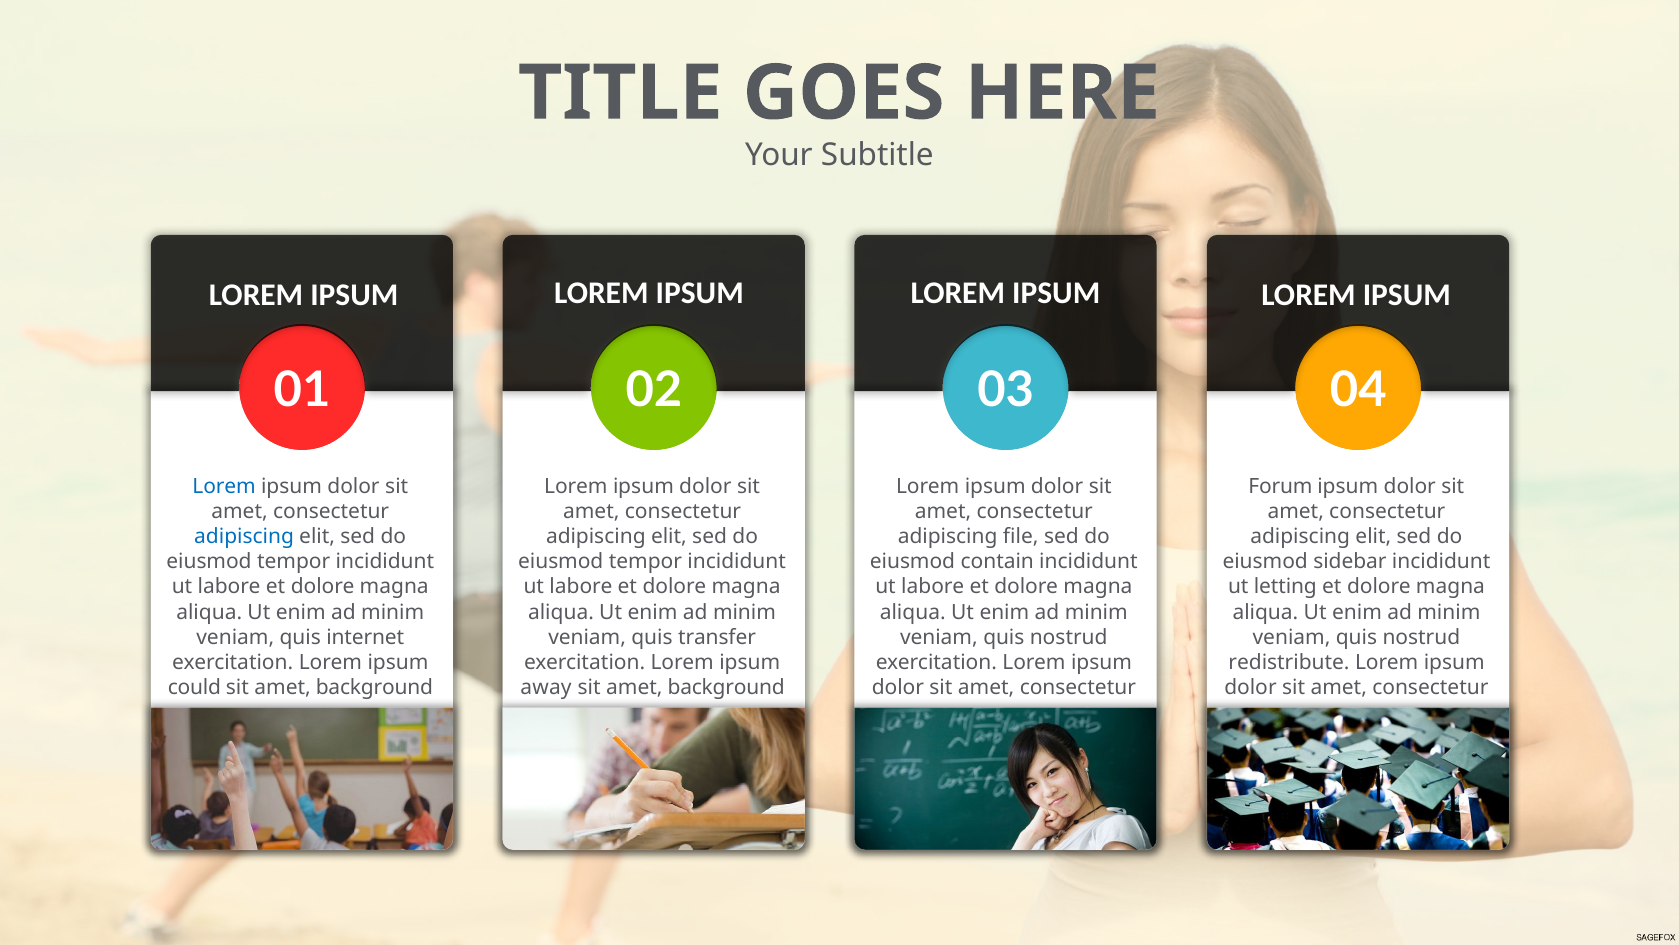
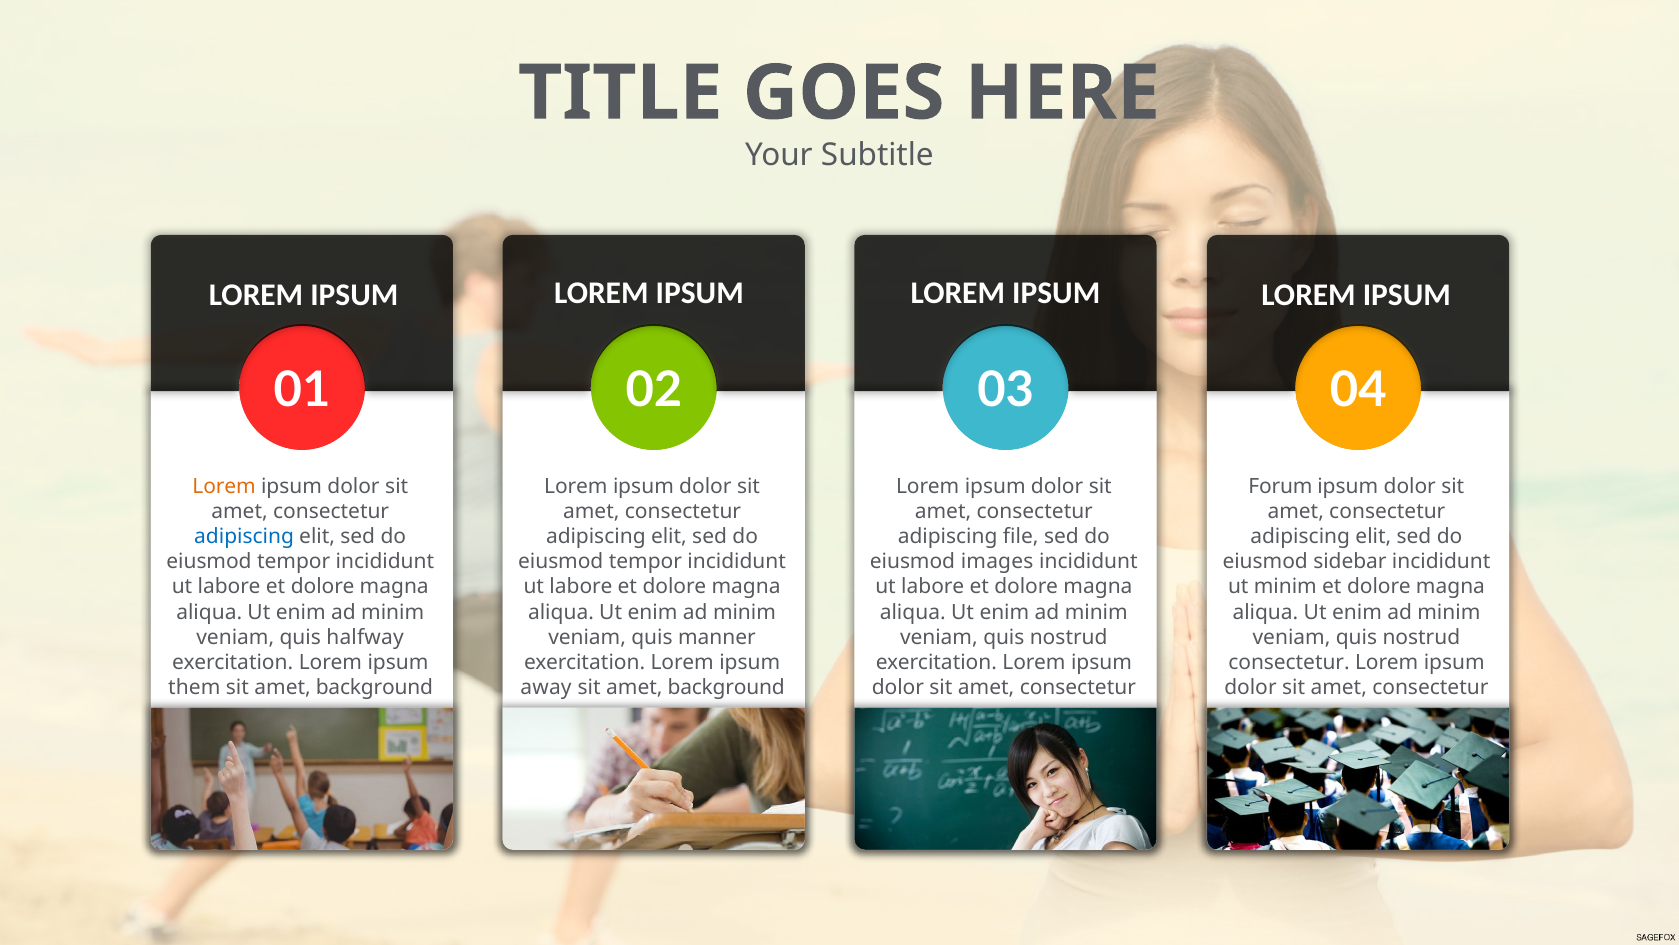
Lorem at (224, 486) colour: blue -> orange
contain: contain -> images
ut letting: letting -> minim
internet: internet -> halfway
transfer: transfer -> manner
redistribute at (1289, 662): redistribute -> consectetur
could: could -> them
